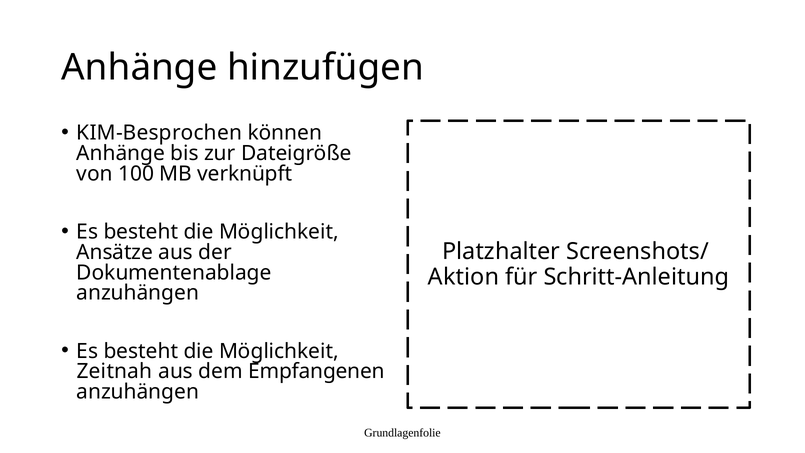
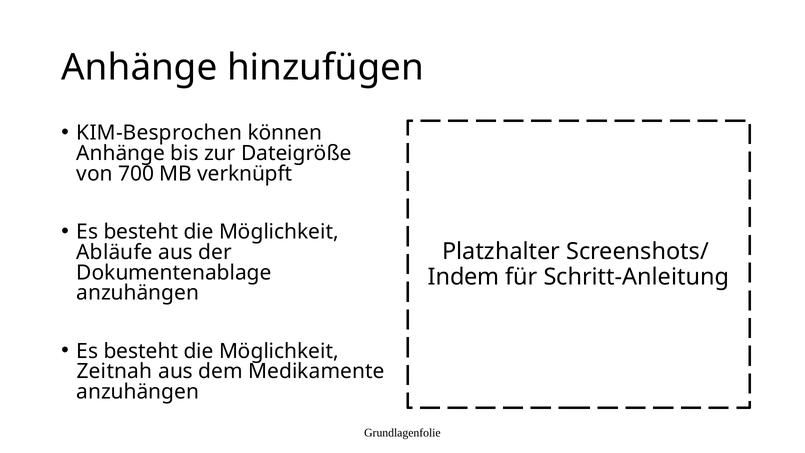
100: 100 -> 700
Ansätze: Ansätze -> Abläufe
Aktion: Aktion -> Indem
Empfangenen: Empfangenen -> Medikamente
